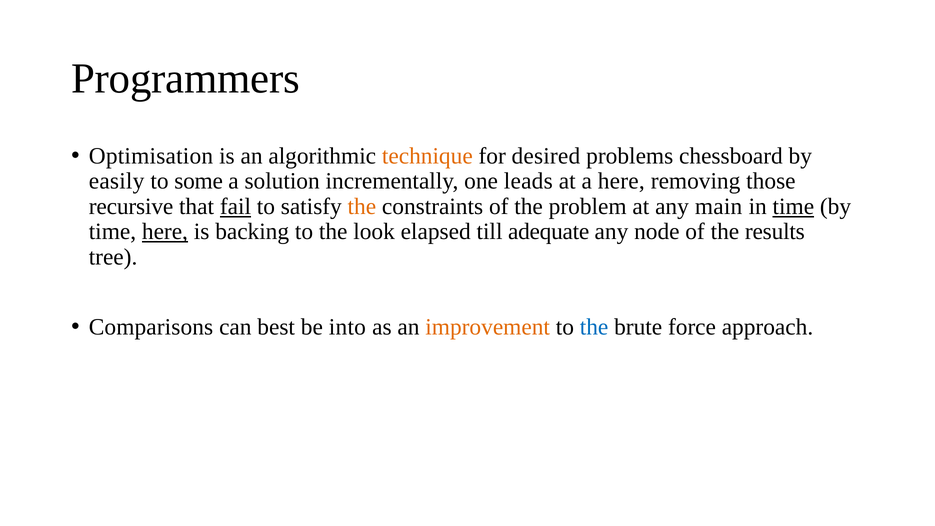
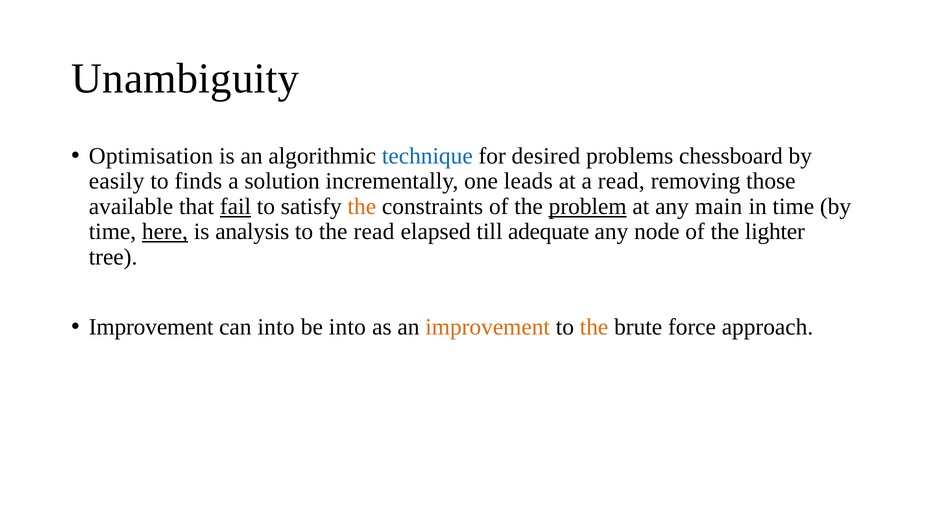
Programmers: Programmers -> Unambiguity
technique colour: orange -> blue
some: some -> finds
a here: here -> read
recursive: recursive -> available
problem underline: none -> present
time at (793, 206) underline: present -> none
backing: backing -> analysis
the look: look -> read
results: results -> lighter
Comparisons at (151, 327): Comparisons -> Improvement
can best: best -> into
the at (594, 327) colour: blue -> orange
